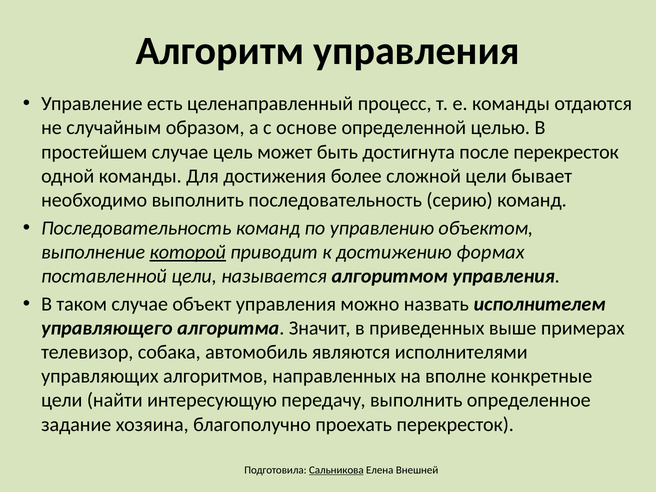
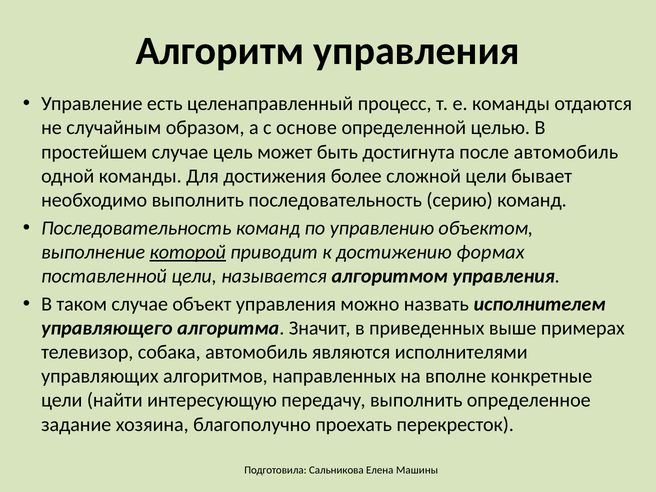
после перекресток: перекресток -> автомобиль
Сальникова underline: present -> none
Внешней: Внешней -> Машины
